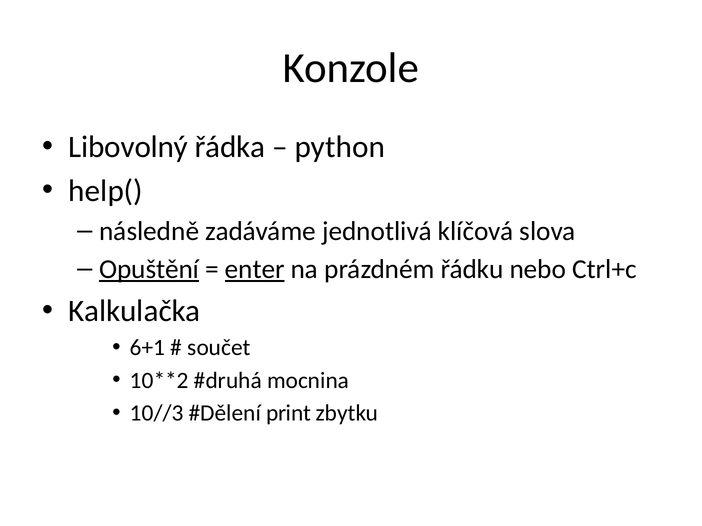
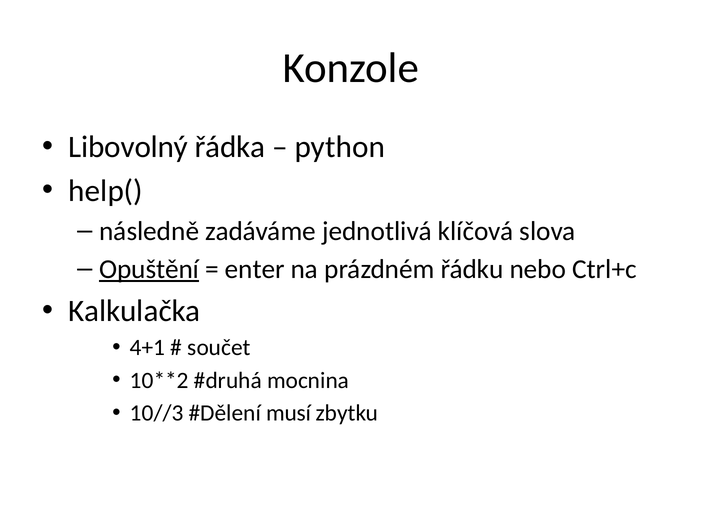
enter underline: present -> none
6+1: 6+1 -> 4+1
print: print -> musí
